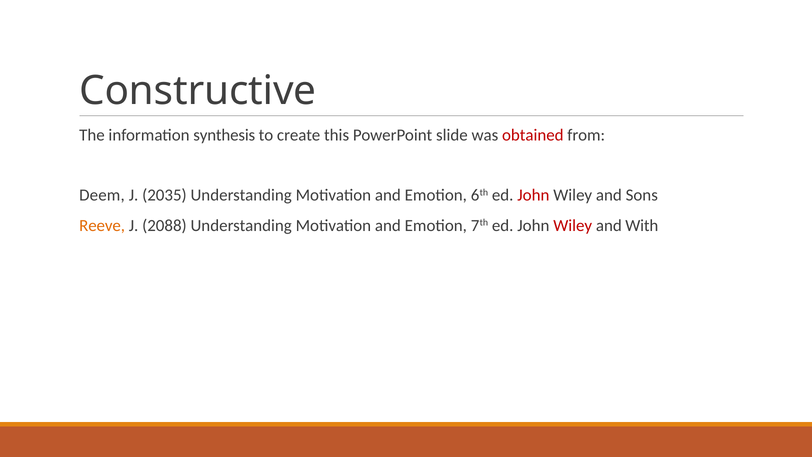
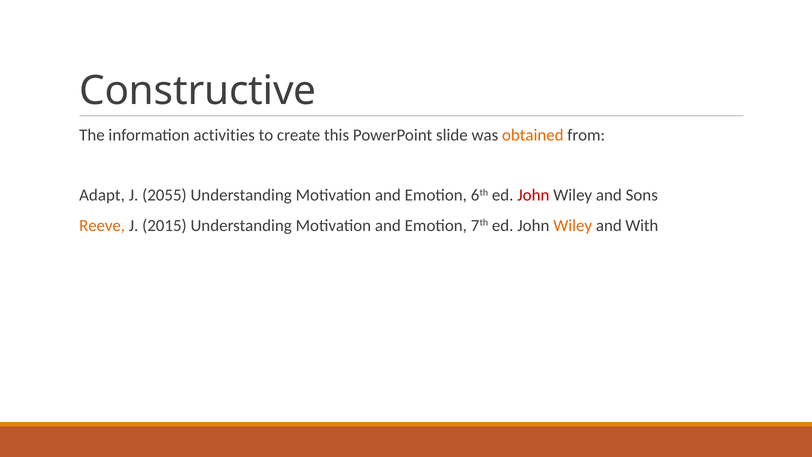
synthesis: synthesis -> activities
obtained colour: red -> orange
Deem: Deem -> Adapt
2035: 2035 -> 2055
2088: 2088 -> 2015
Wiley at (573, 225) colour: red -> orange
